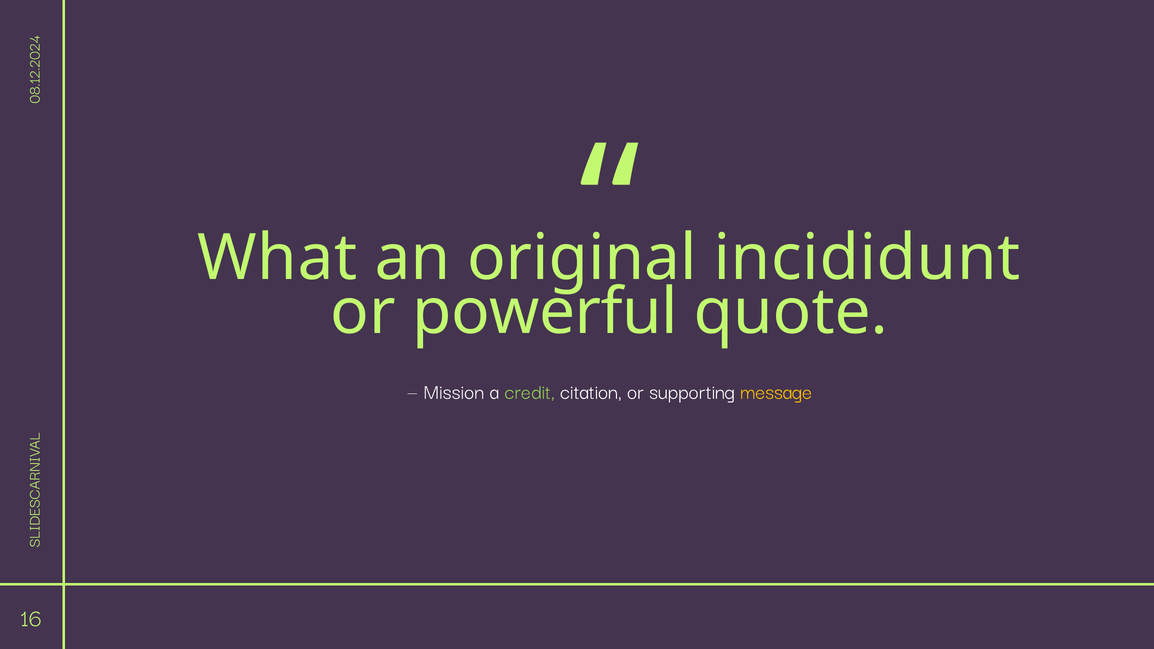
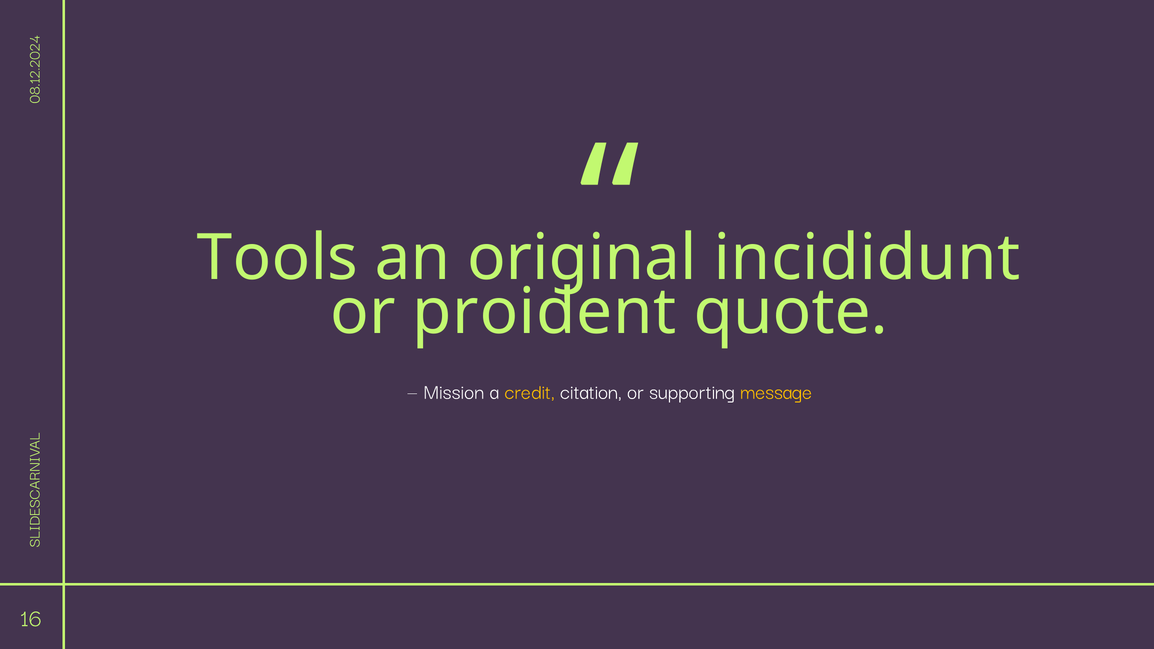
What: What -> Tools
powerful: powerful -> proident
credit colour: light green -> yellow
